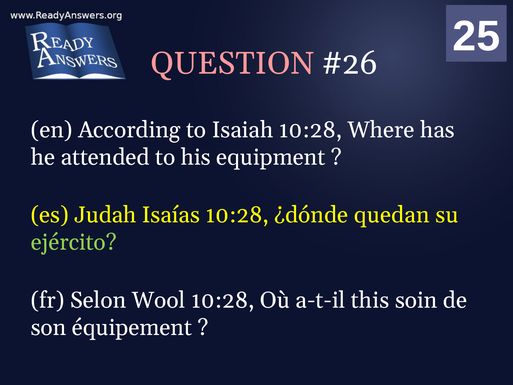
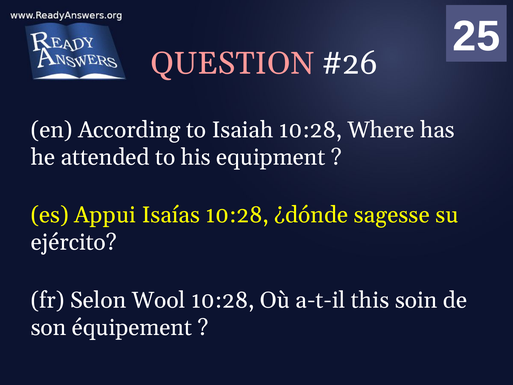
Judah: Judah -> Appui
quedan: quedan -> sagesse
ejército colour: light green -> white
